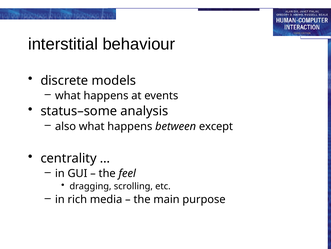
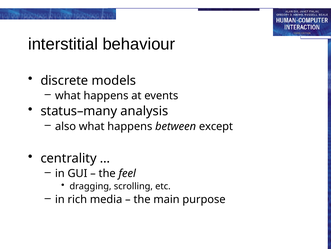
status–some: status–some -> status–many
